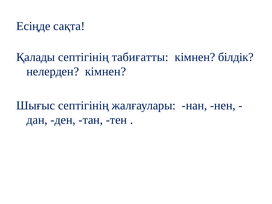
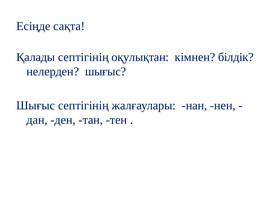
табиғатты: табиғатты -> оқулықтан
нелерден кімнен: кімнен -> шығыс
